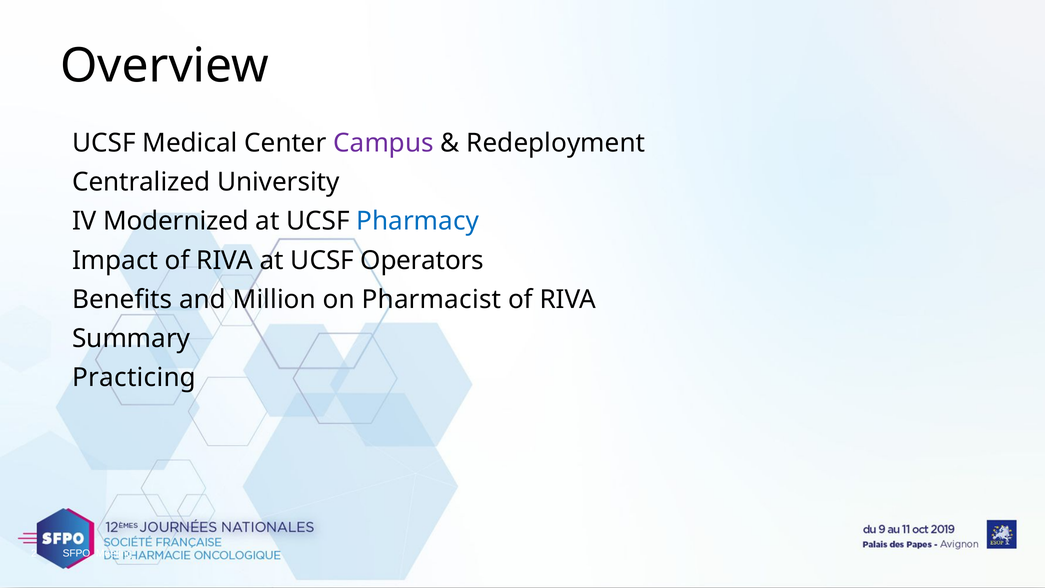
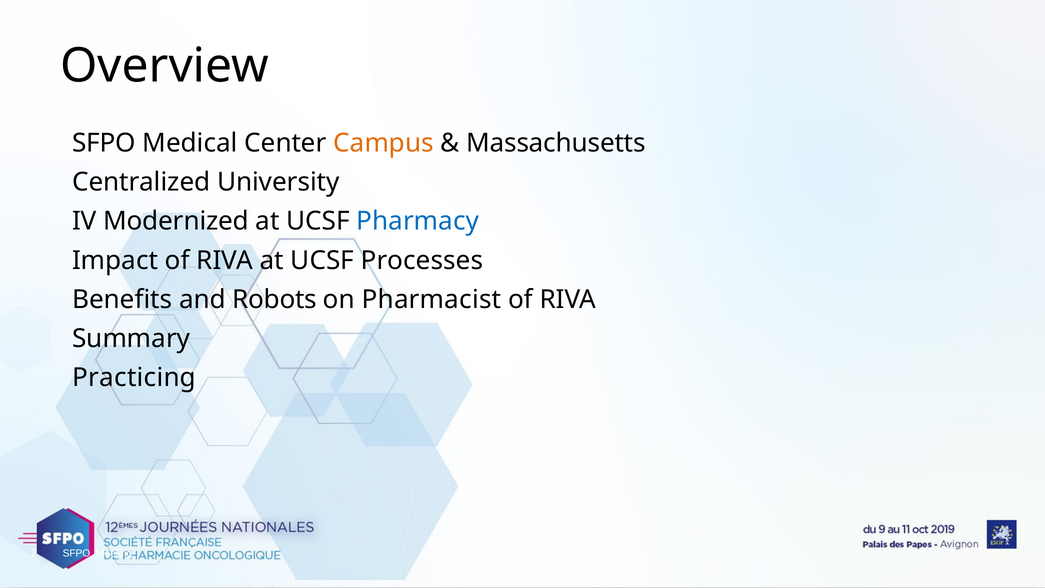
UCSF at (104, 143): UCSF -> SFPO
Campus colour: purple -> orange
Redeployment: Redeployment -> Massachusetts
Operators: Operators -> Processes
Million: Million -> Robots
